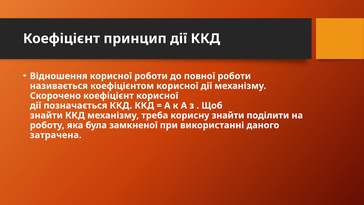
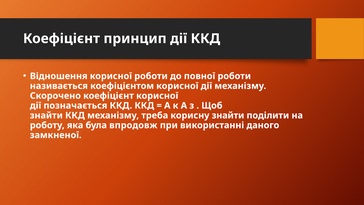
замкненої: замкненої -> впродовж
затрачена: затрачена -> замкненої
